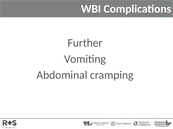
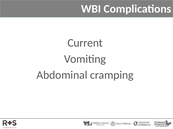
Further: Further -> Current
